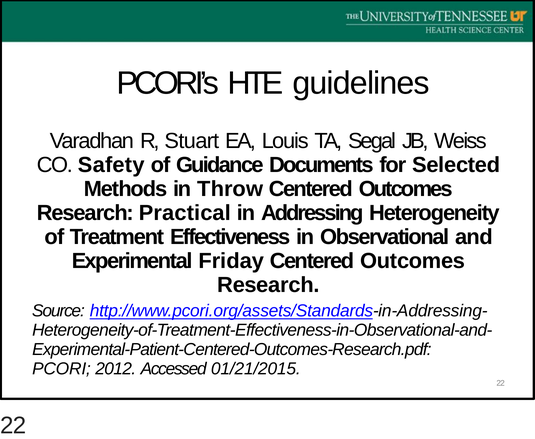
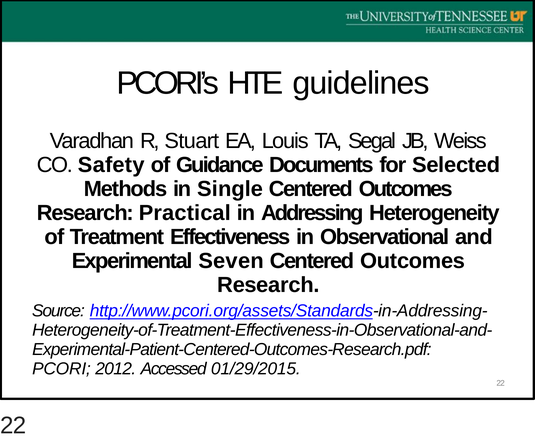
Throw: Throw -> Single
Friday: Friday -> Seven
01/21/2015: 01/21/2015 -> 01/29/2015
